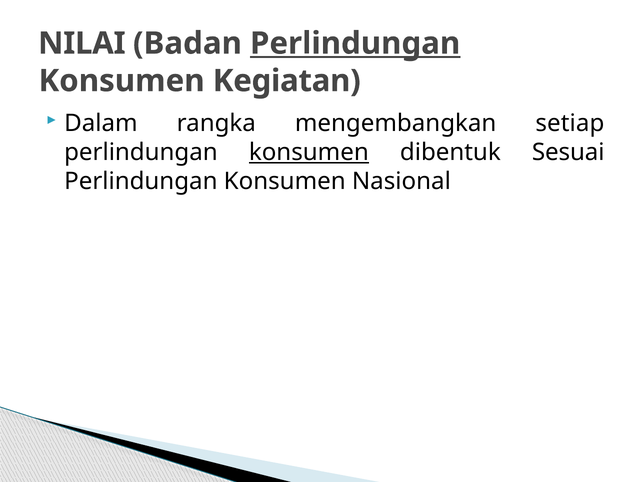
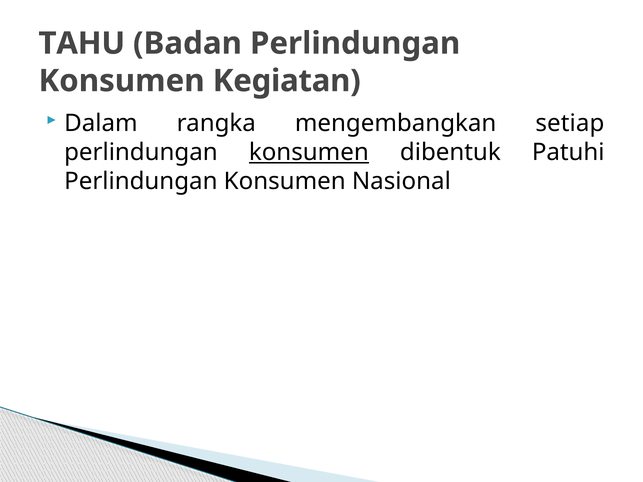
NILAI: NILAI -> TAHU
Perlindungan at (355, 43) underline: present -> none
Sesuai: Sesuai -> Patuhi
